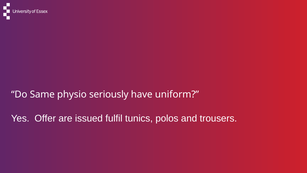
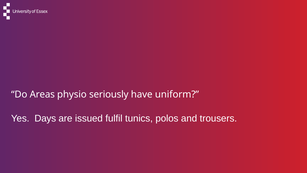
Same: Same -> Areas
Offer: Offer -> Days
